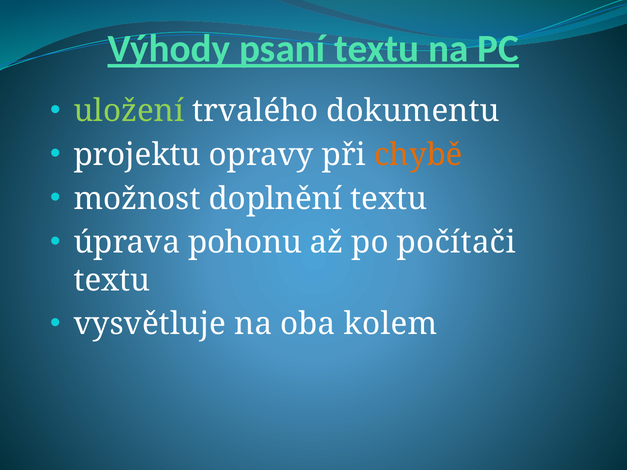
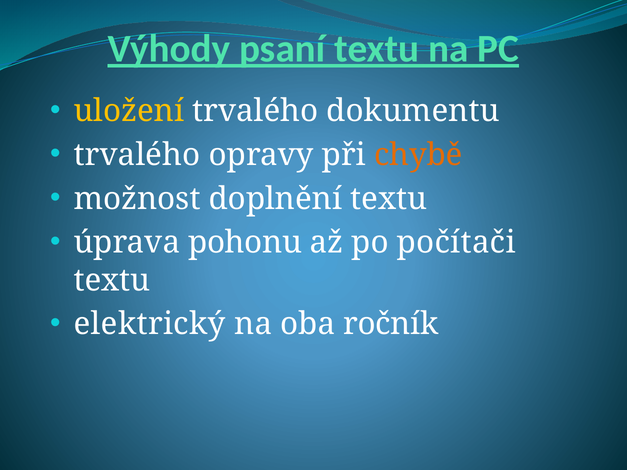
uložení colour: light green -> yellow
projektu at (137, 155): projektu -> trvalého
vysvětluje: vysvětluje -> elektrický
kolem: kolem -> ročník
